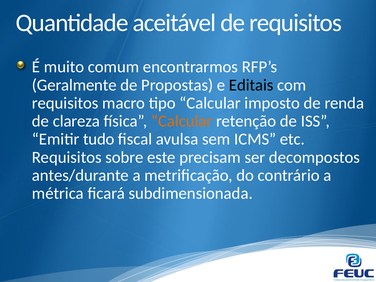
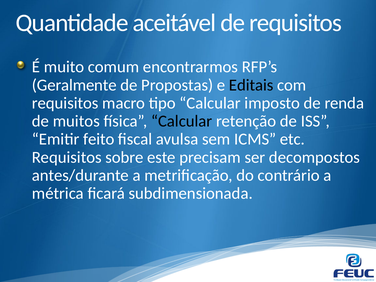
clareza: clareza -> muitos
Calcular at (182, 121) colour: orange -> black
tudo: tudo -> feito
